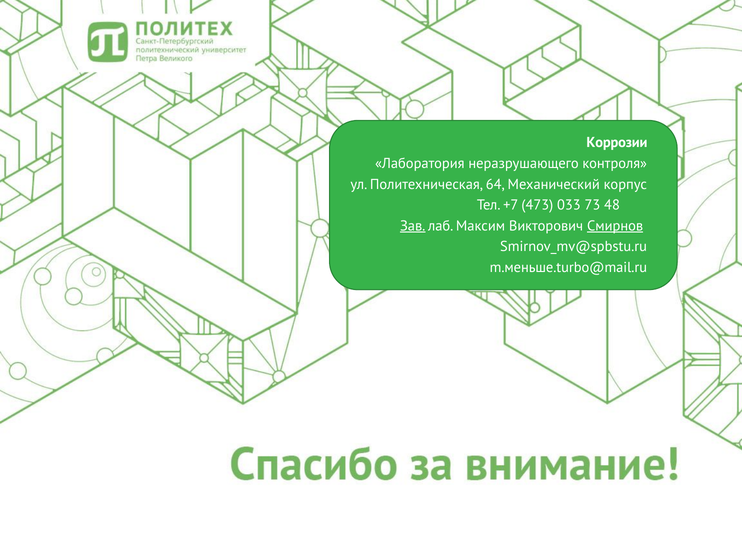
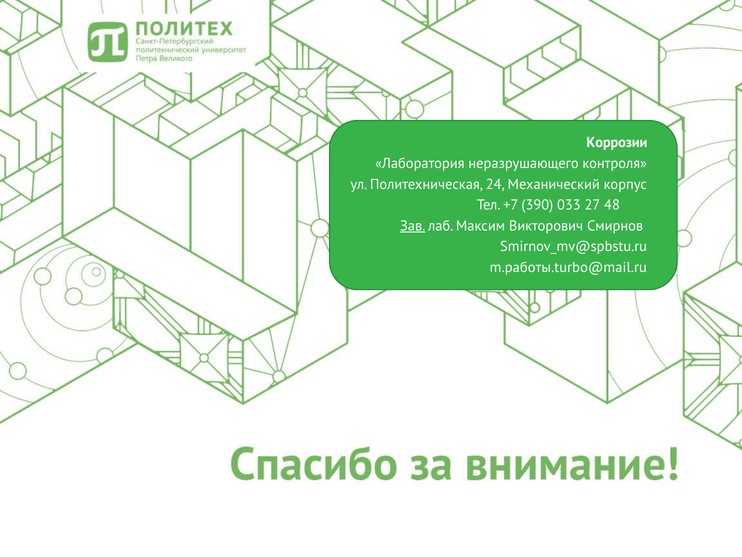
64: 64 -> 24
473: 473 -> 390
73: 73 -> 27
Смирнов underline: present -> none
m.меньше.turbo@mail.ru: m.меньше.turbo@mail.ru -> m.работы.turbo@mail.ru
